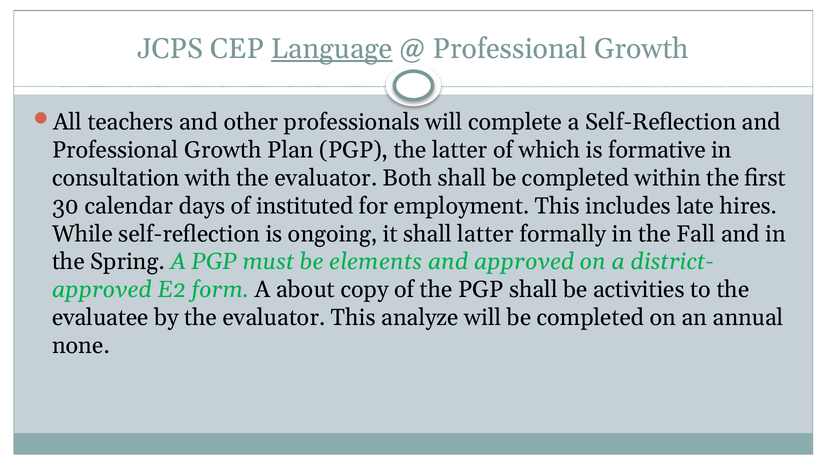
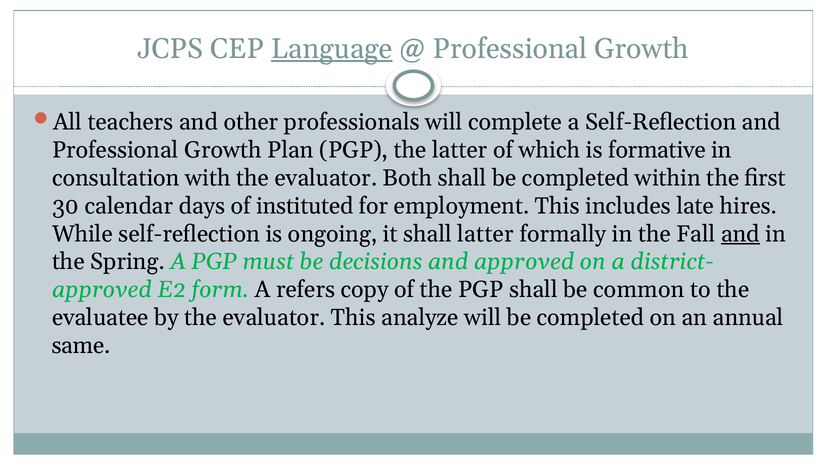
and at (740, 234) underline: none -> present
elements: elements -> decisions
about: about -> refers
activities: activities -> common
none: none -> same
